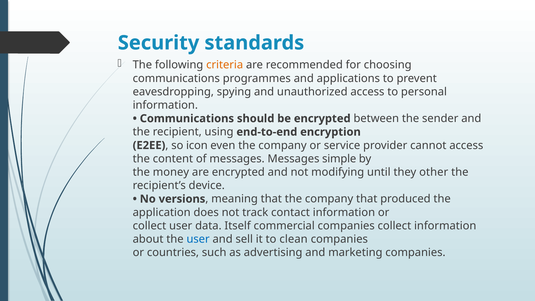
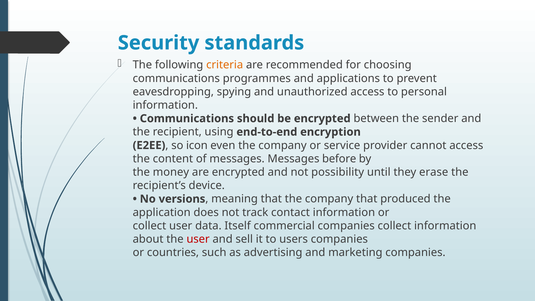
simple: simple -> before
modifying: modifying -> possibility
other: other -> erase
user at (198, 239) colour: blue -> red
clean: clean -> users
